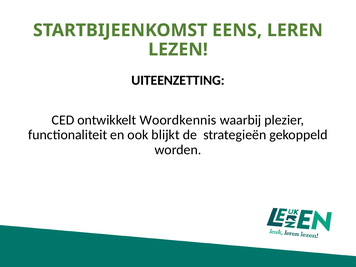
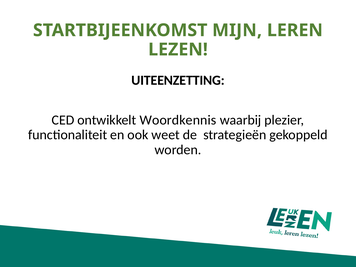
EENS: EENS -> MIJN
blijkt: blijkt -> weet
